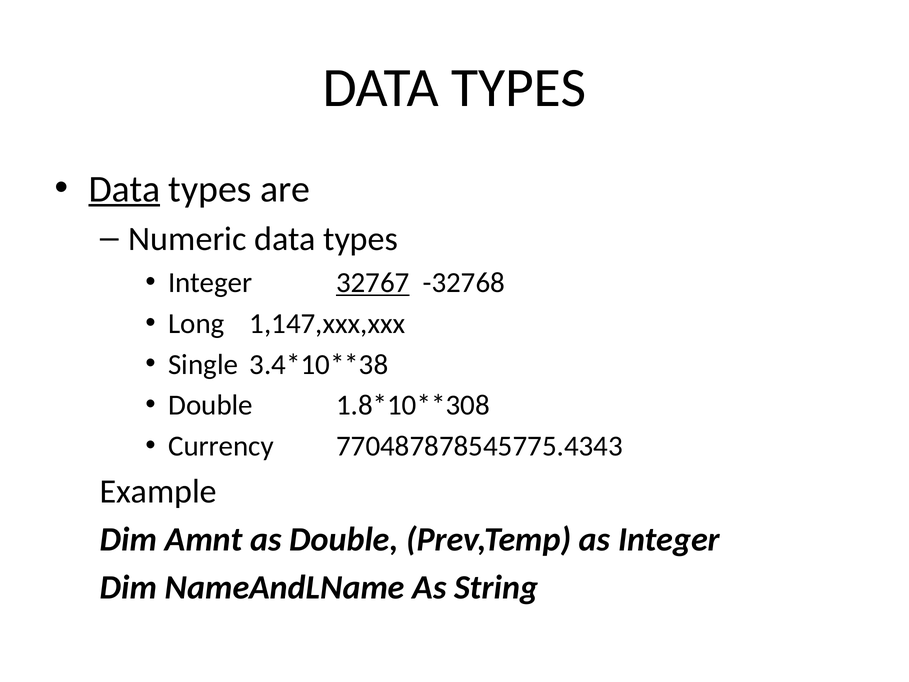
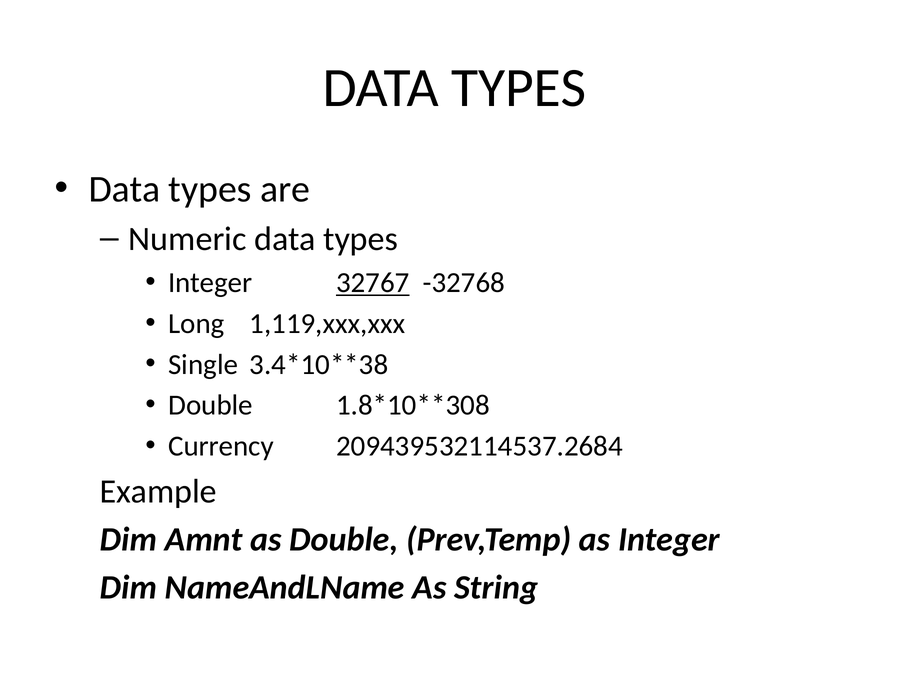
Data at (124, 189) underline: present -> none
1,147,xxx,xxx: 1,147,xxx,xxx -> 1,119,xxx,xxx
770487878545775.4343: 770487878545775.4343 -> 209439532114537.2684
